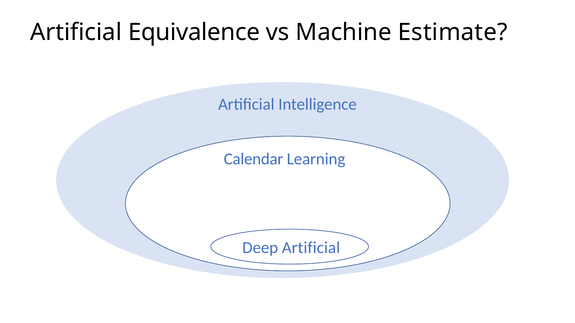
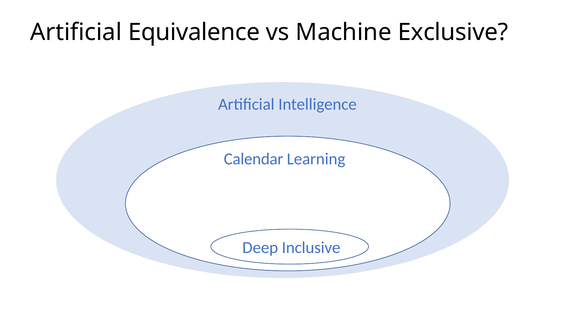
Estimate: Estimate -> Exclusive
Deep Artificial: Artificial -> Inclusive
